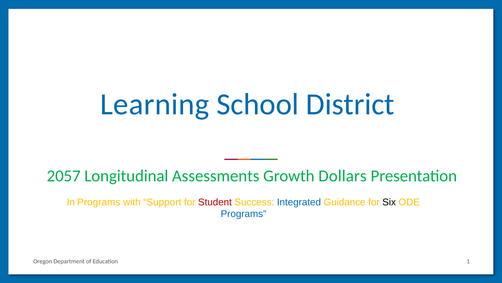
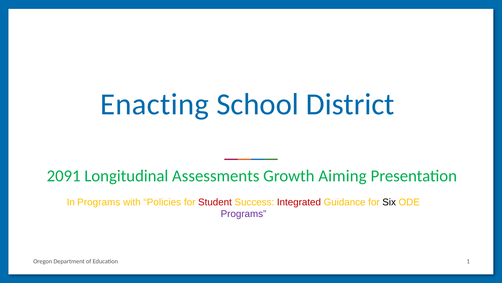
Learning: Learning -> Enacting
2057: 2057 -> 2091
Dollars: Dollars -> Aiming
Support: Support -> Policies
Integrated colour: blue -> red
Programs at (244, 213) colour: blue -> purple
